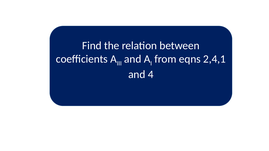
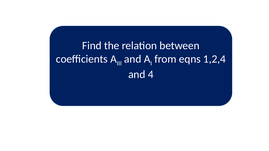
2,4,1: 2,4,1 -> 1,2,4
